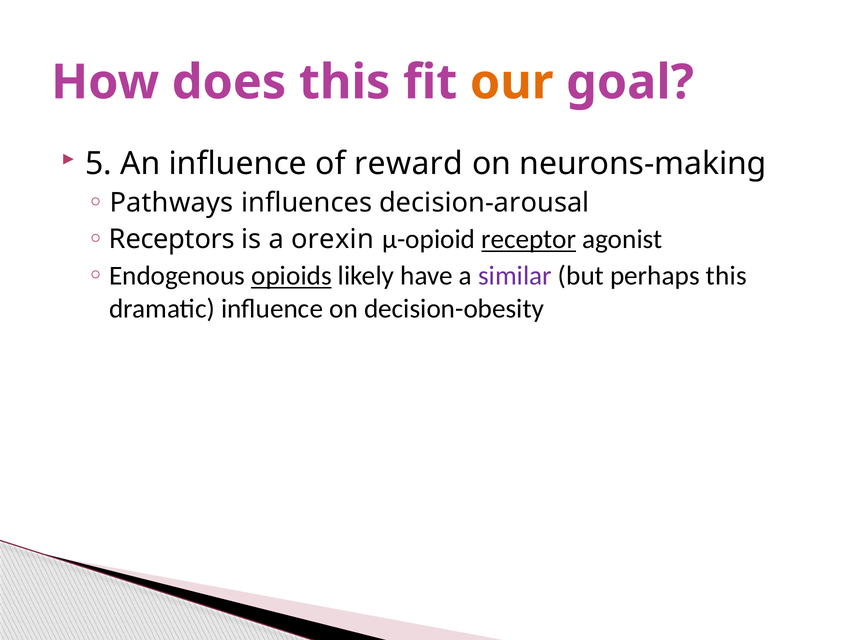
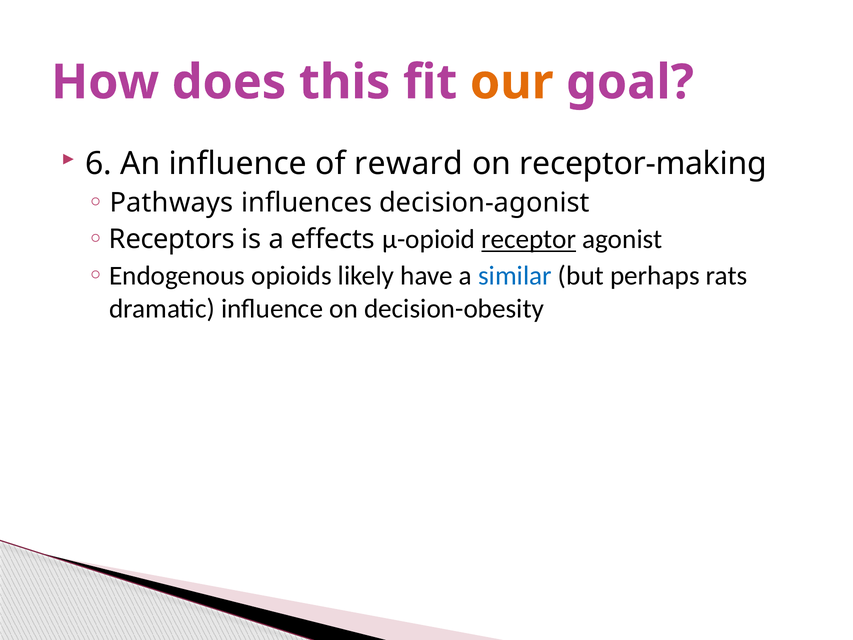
5: 5 -> 6
neurons-making: neurons-making -> receptor-making
decision-arousal: decision-arousal -> decision-agonist
orexin: orexin -> effects
opioids underline: present -> none
similar colour: purple -> blue
perhaps this: this -> rats
